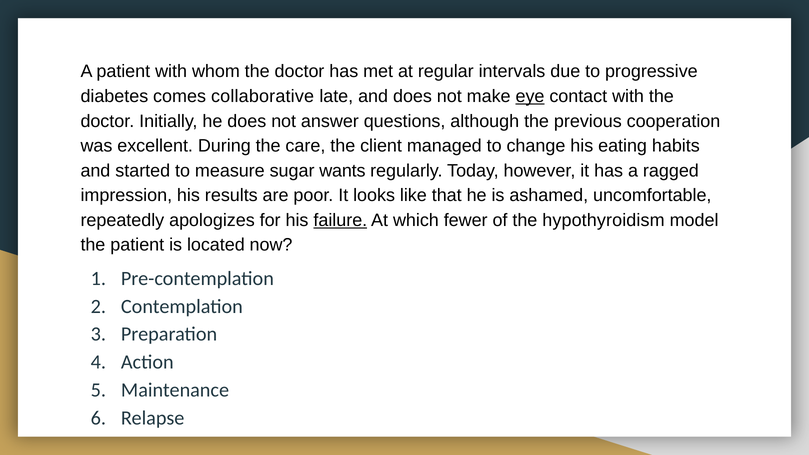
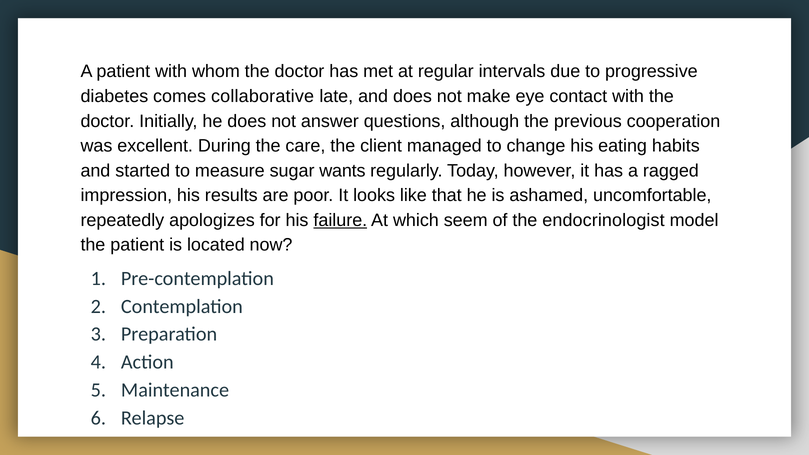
eye underline: present -> none
fewer: fewer -> seem
hypothyroidism: hypothyroidism -> endocrinologist
